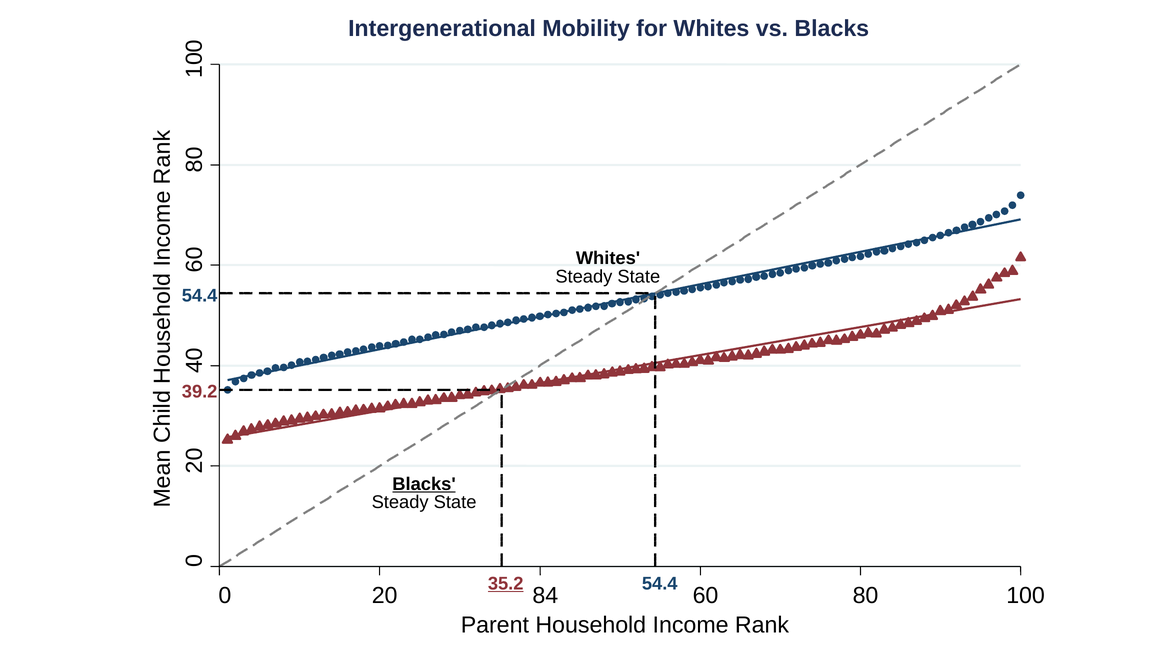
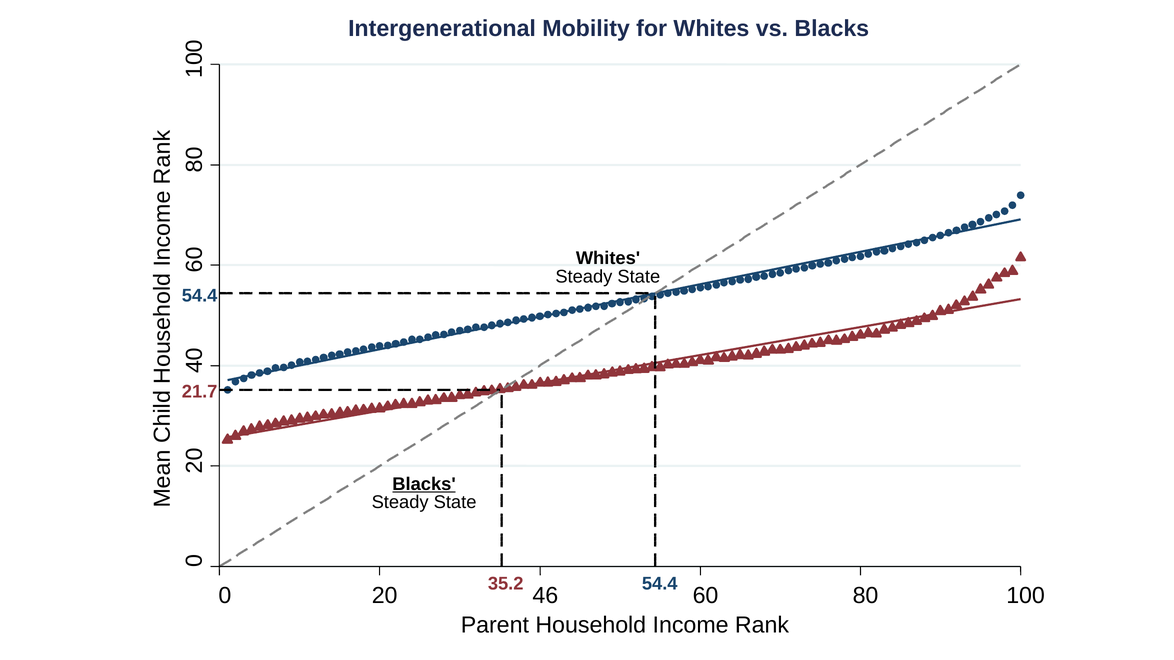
39.2: 39.2 -> 21.7
35.2 underline: present -> none
84: 84 -> 46
